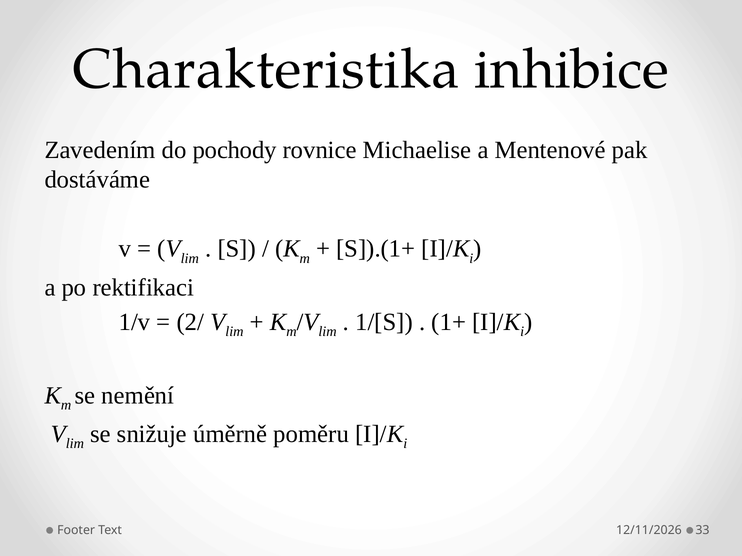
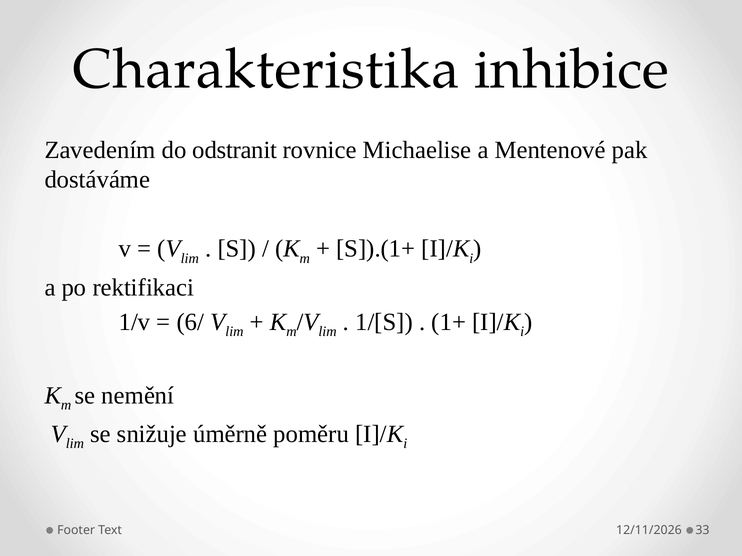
pochody: pochody -> odstranit
2/: 2/ -> 6/
